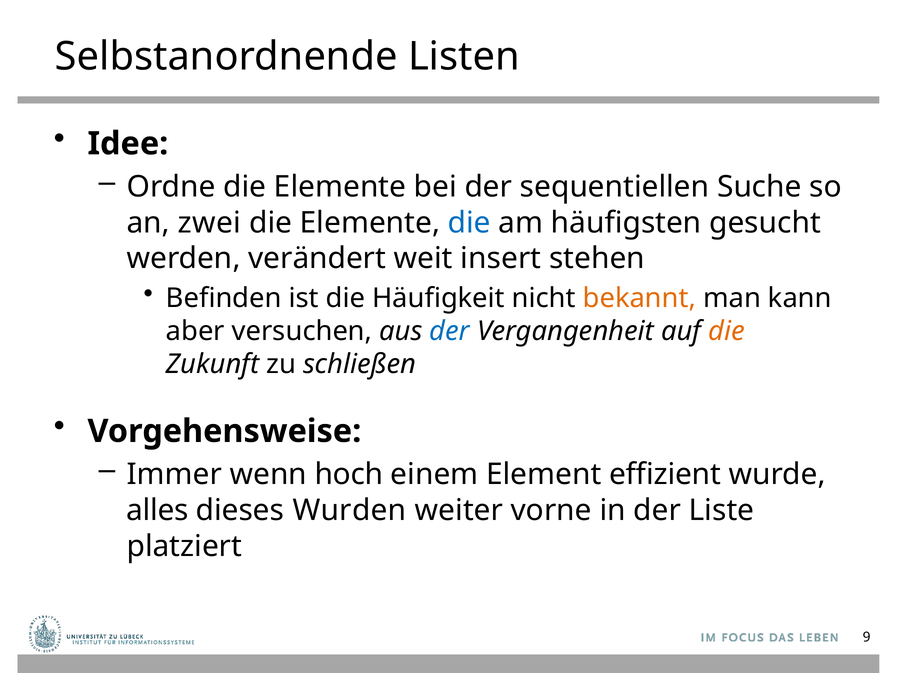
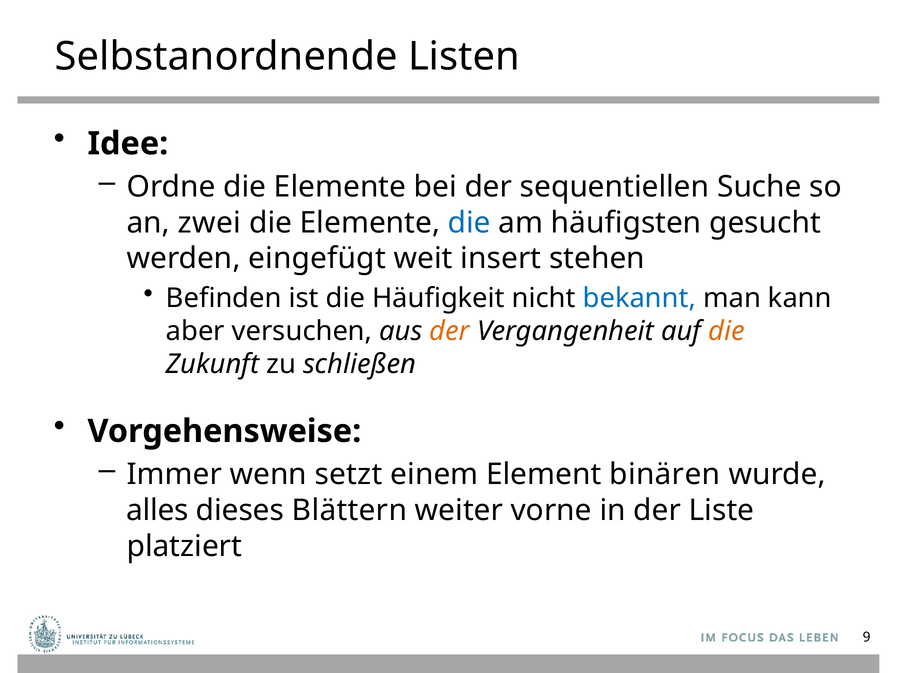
verändert: verändert -> eingefügt
bekannt colour: orange -> blue
der at (450, 331) colour: blue -> orange
hoch: hoch -> setzt
effizient: effizient -> binären
Wurden: Wurden -> Blättern
